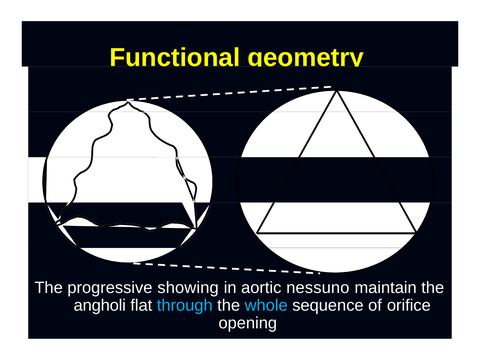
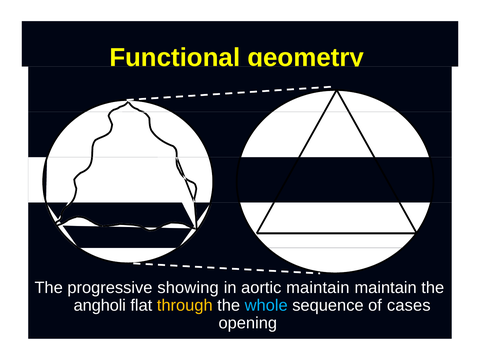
aortic nessuno: nessuno -> maintain
through colour: light blue -> yellow
orifice: orifice -> cases
